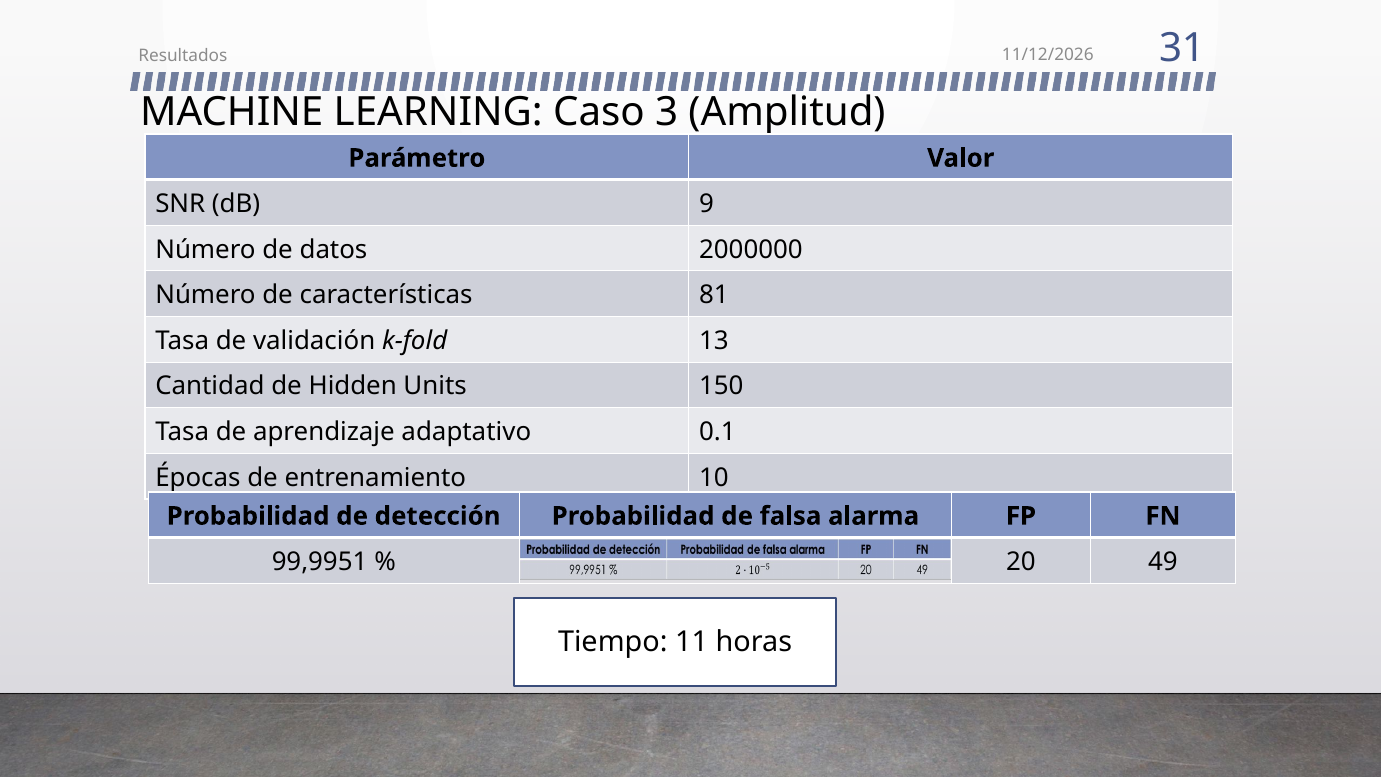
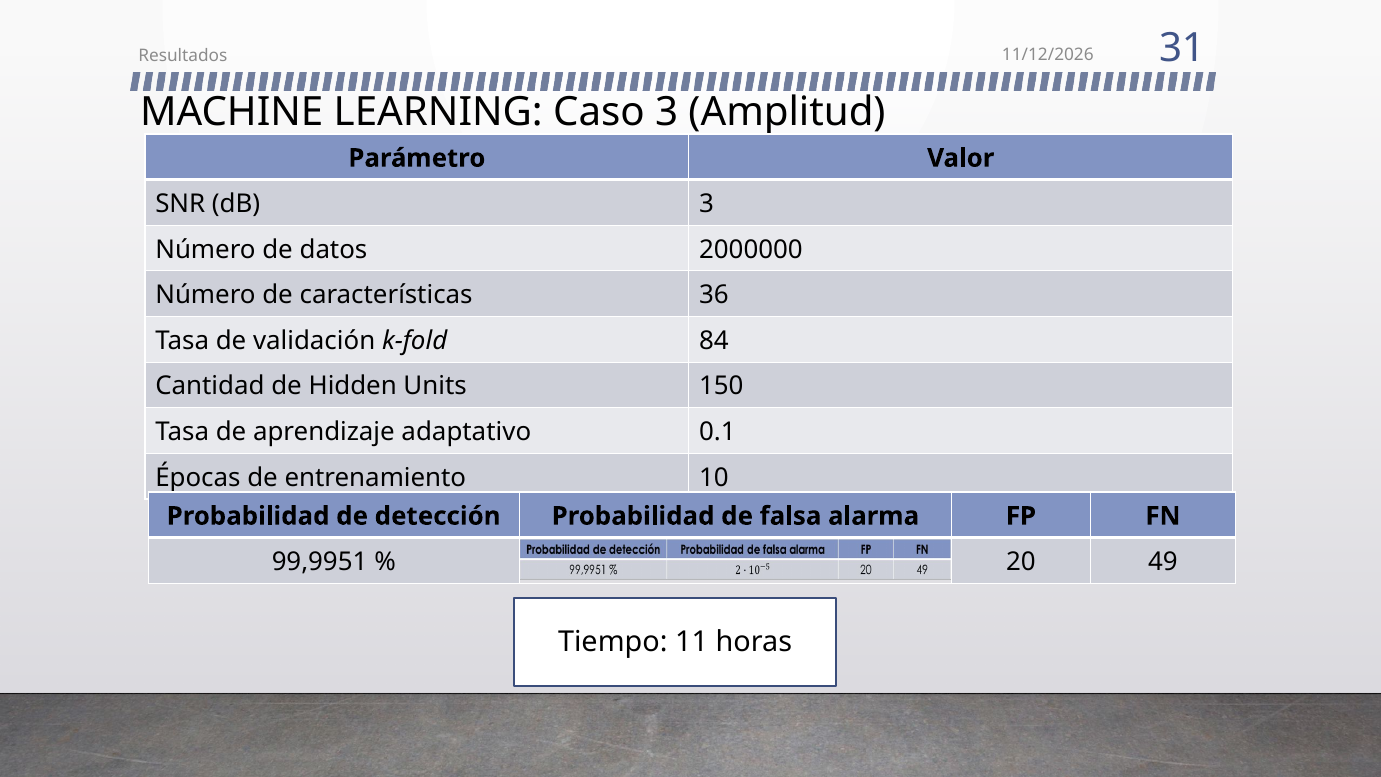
dB 9: 9 -> 3
81: 81 -> 36
13: 13 -> 84
